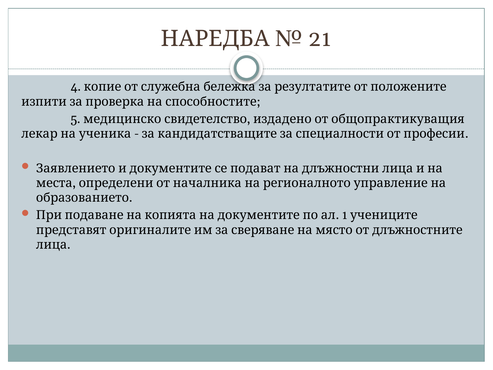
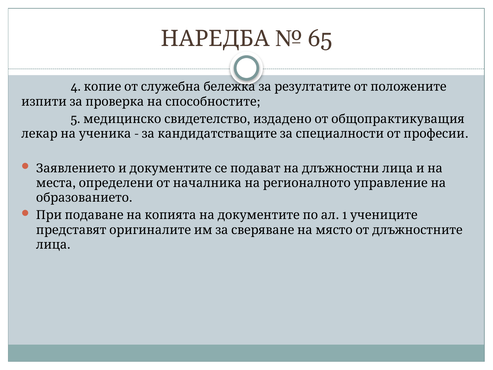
21: 21 -> 65
